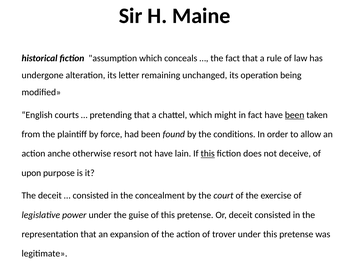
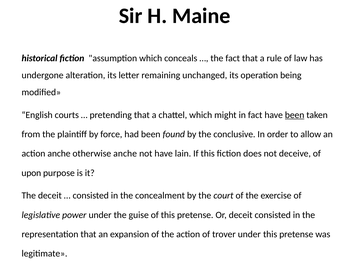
conditions: conditions -> conclusive
otherwise resort: resort -> anche
this at (208, 154) underline: present -> none
